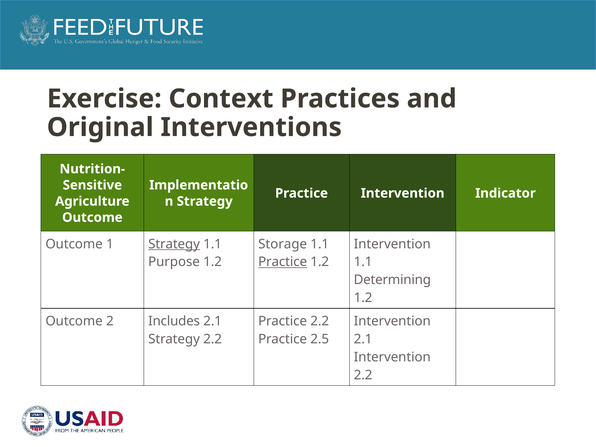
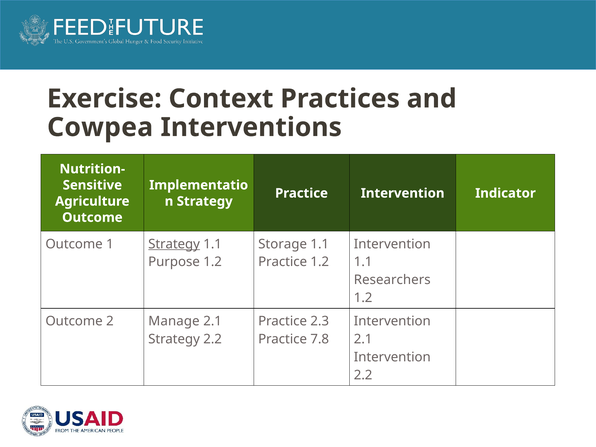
Original: Original -> Cowpea
Practice at (283, 262) underline: present -> none
Determining: Determining -> Researchers
Includes: Includes -> Manage
Practice 2.2: 2.2 -> 2.3
2.5: 2.5 -> 7.8
